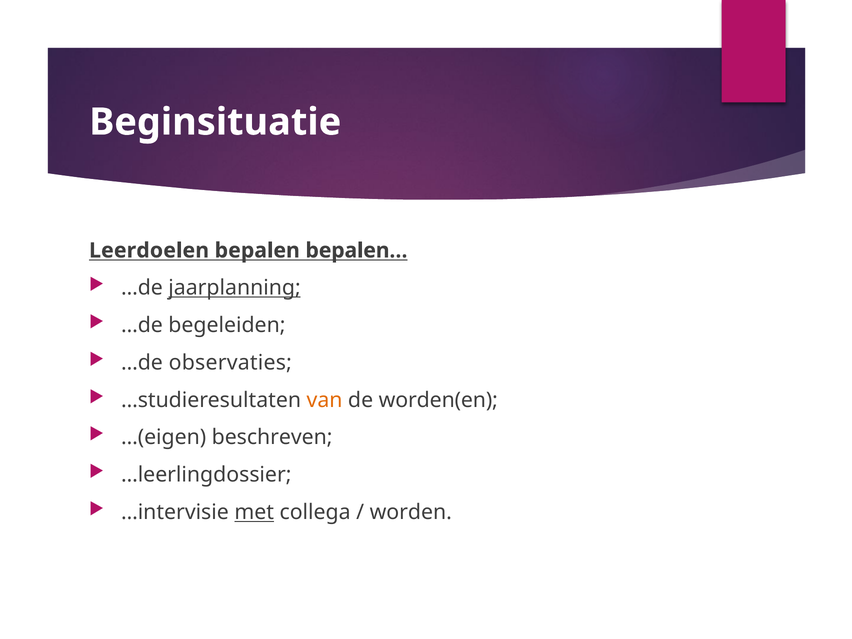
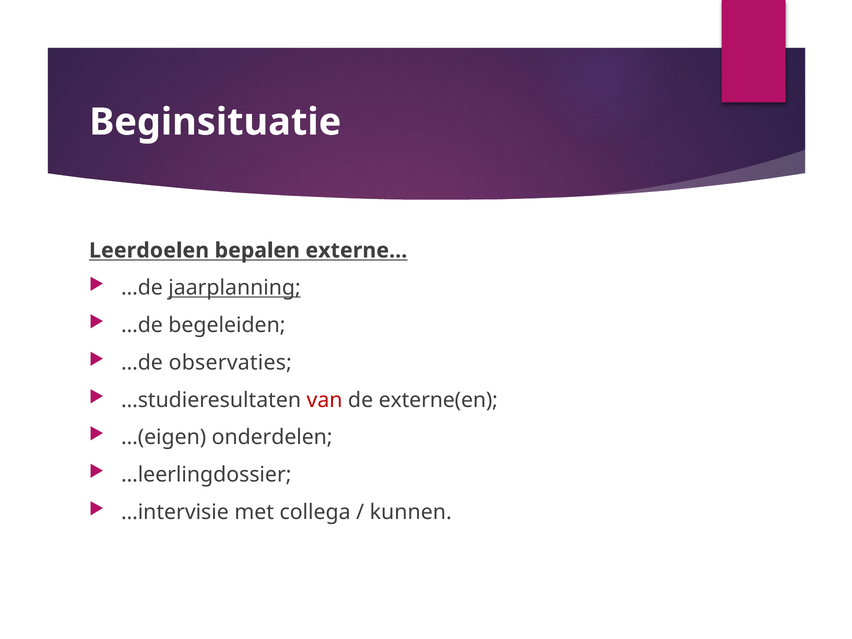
bepalen…: bepalen… -> externe…
van colour: orange -> red
worden(en: worden(en -> externe(en
beschreven: beschreven -> onderdelen
met underline: present -> none
worden: worden -> kunnen
